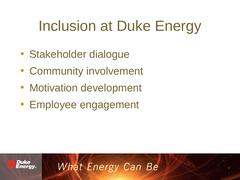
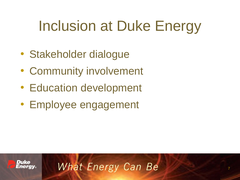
Motivation: Motivation -> Education
